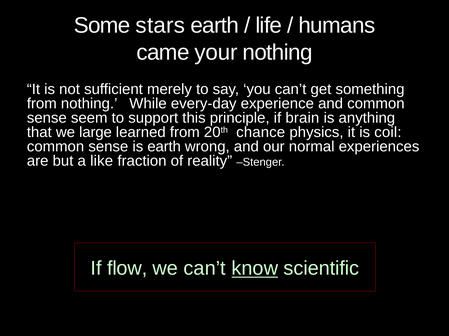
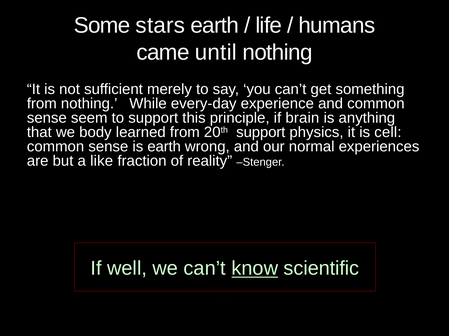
your: your -> until
large: large -> body
20th chance: chance -> support
coil: coil -> cell
flow: flow -> well
